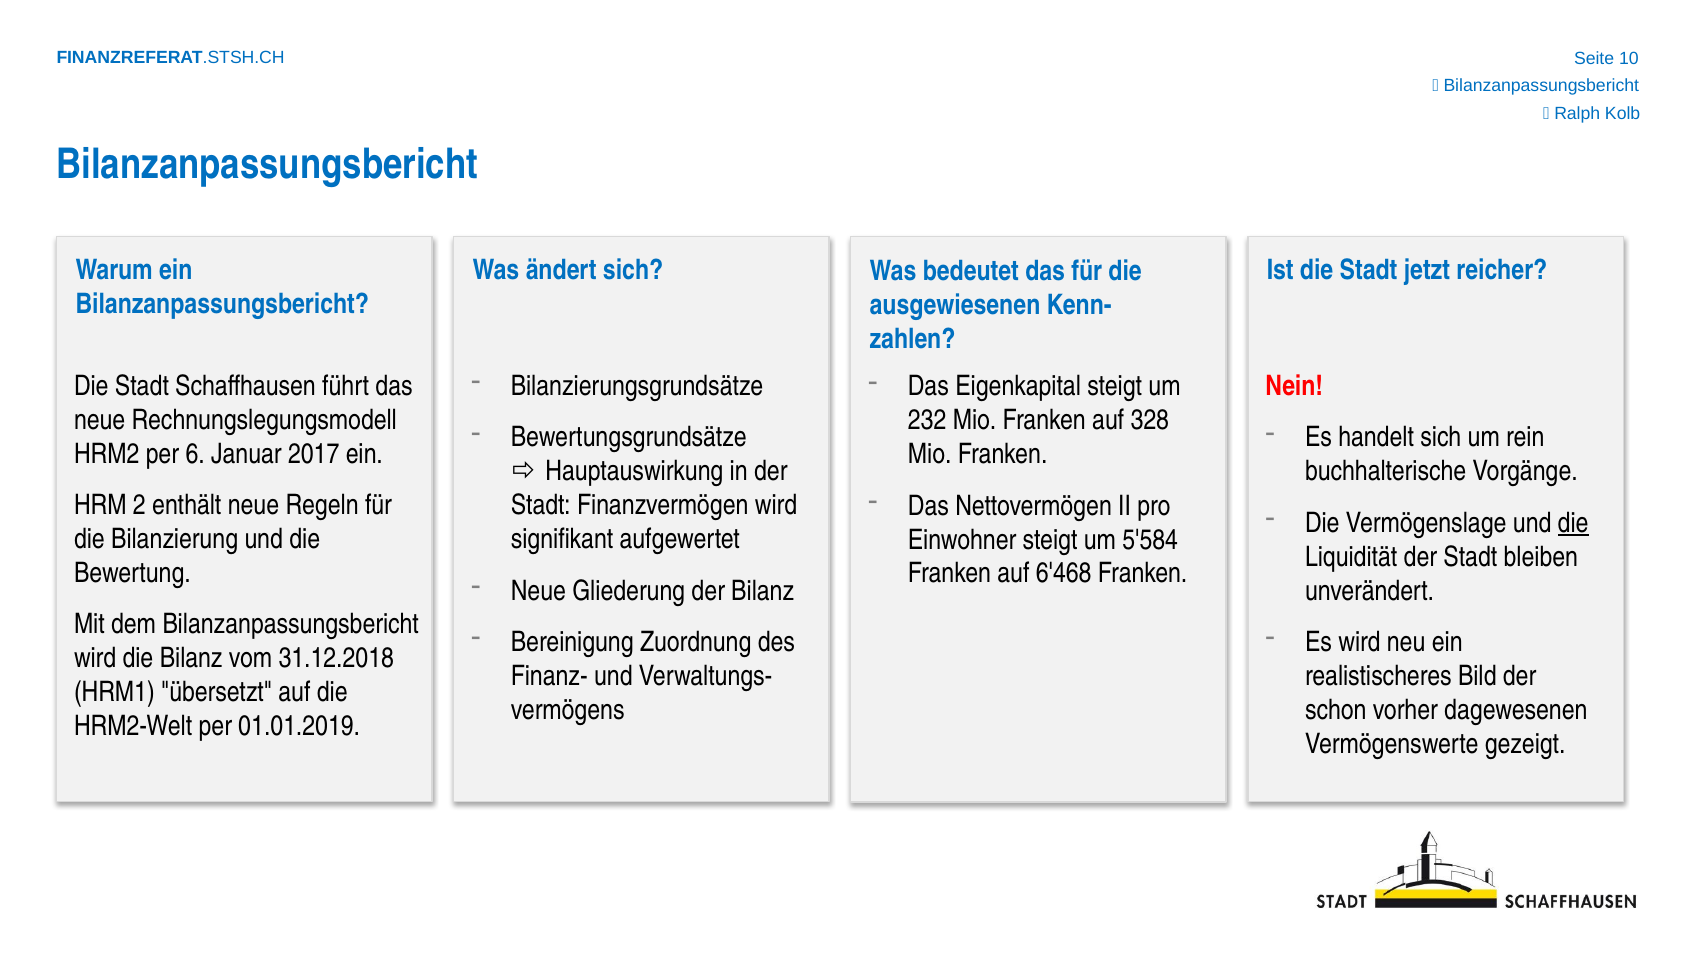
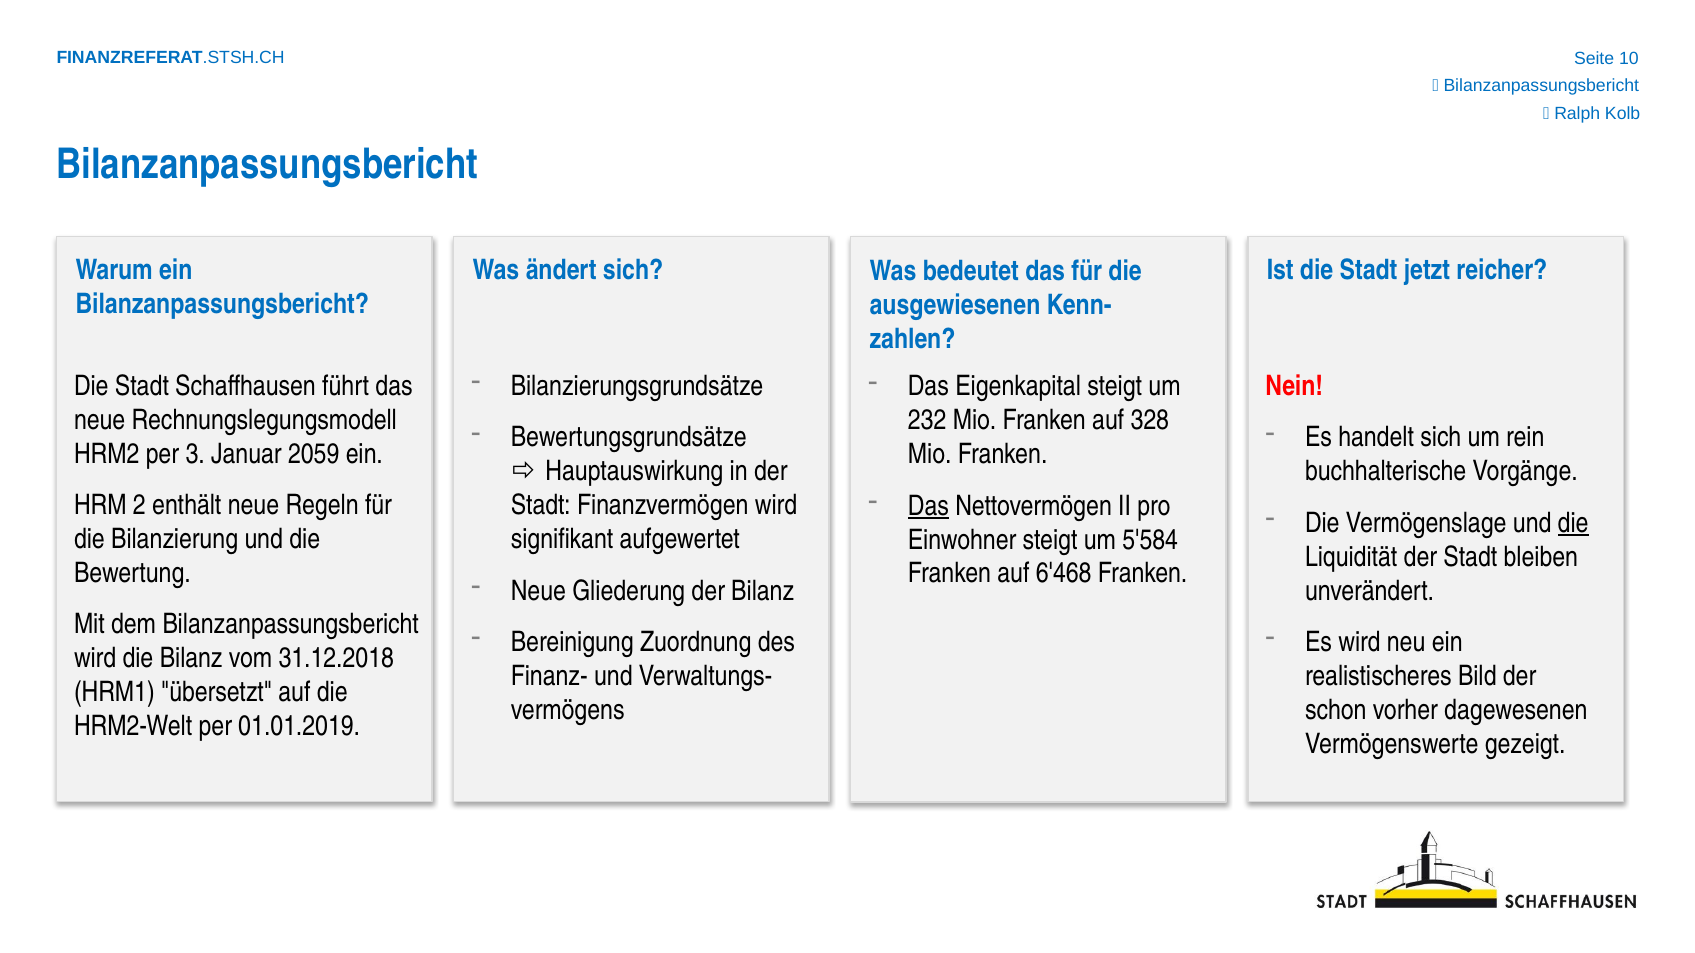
6: 6 -> 3
2017: 2017 -> 2059
Das at (928, 506) underline: none -> present
